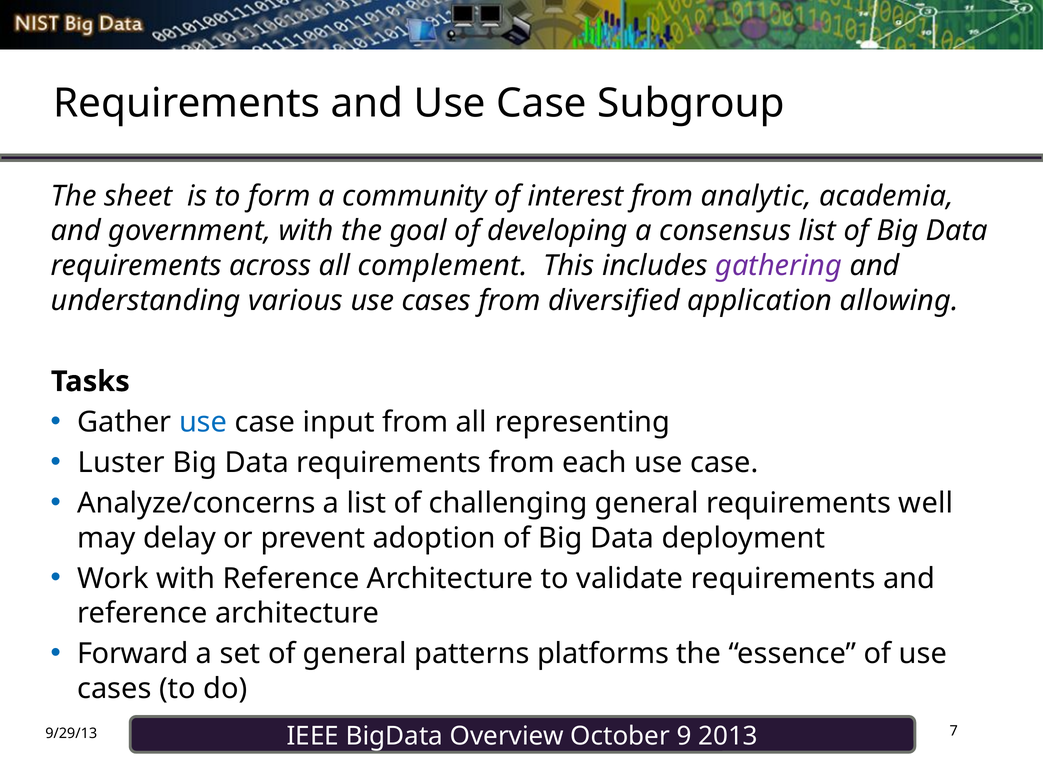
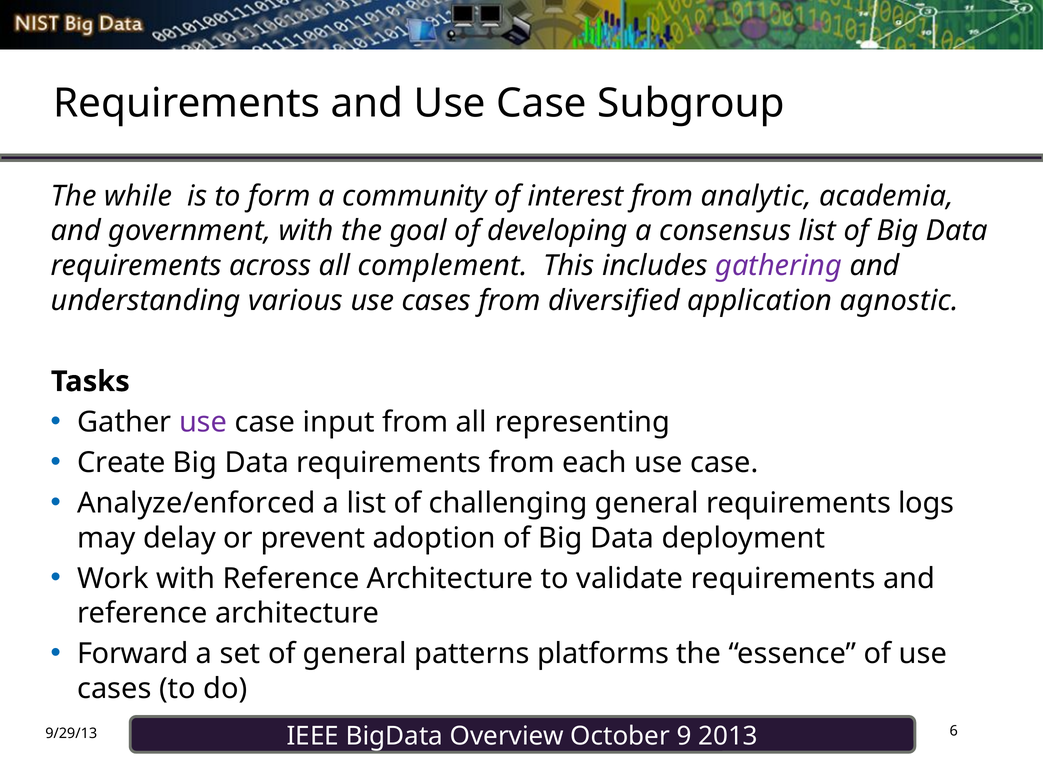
sheet: sheet -> while
allowing: allowing -> agnostic
use at (203, 422) colour: blue -> purple
Luster: Luster -> Create
Analyze/concerns: Analyze/concerns -> Analyze/enforced
well: well -> logs
7: 7 -> 6
